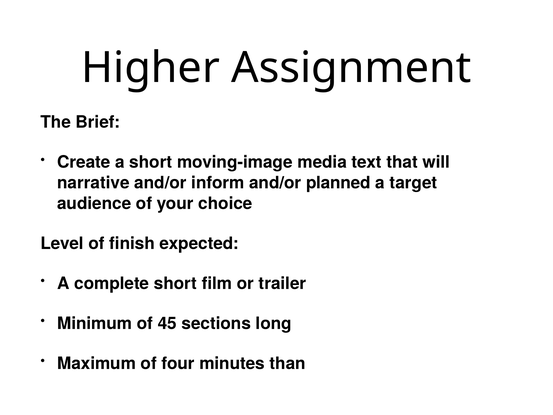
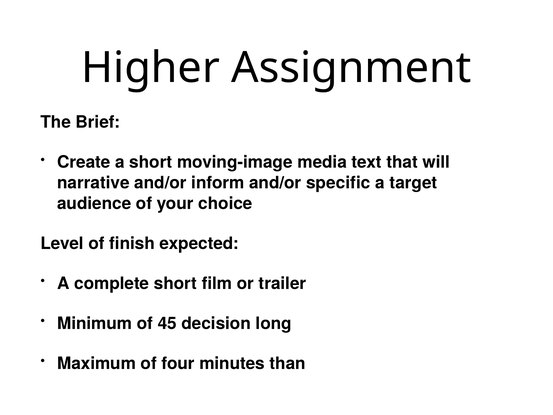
planned: planned -> specific
sections: sections -> decision
